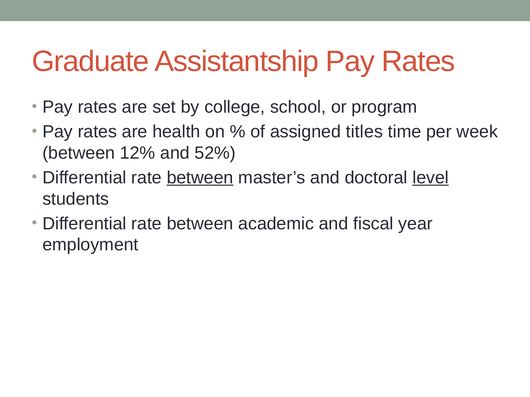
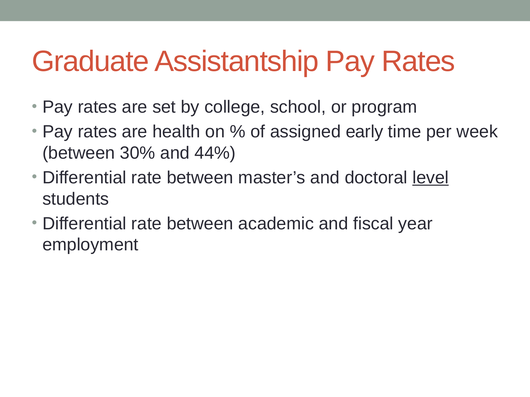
titles: titles -> early
12%: 12% -> 30%
52%: 52% -> 44%
between at (200, 178) underline: present -> none
